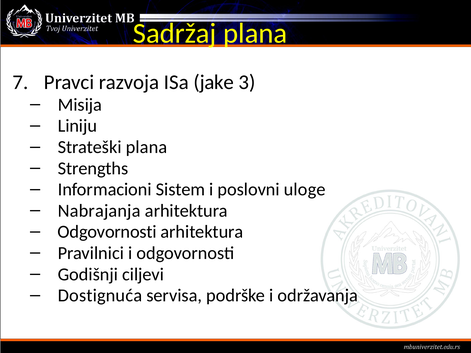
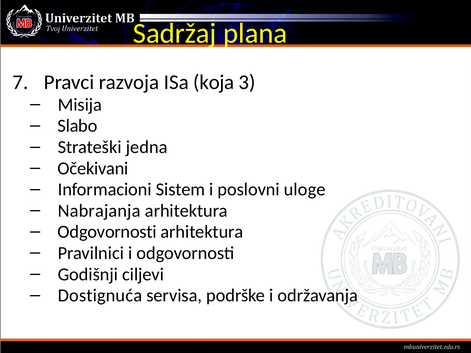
jake: jake -> koja
Liniju: Liniju -> Slabo
Strateški plana: plana -> jedna
Strengths: Strengths -> Očekivani
